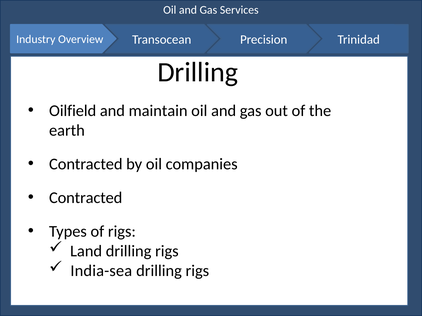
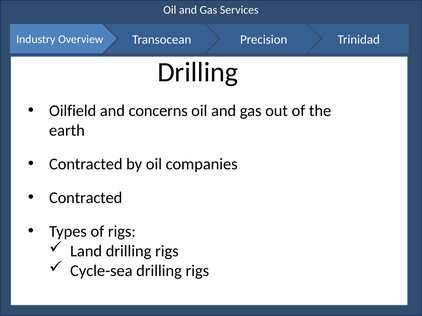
maintain: maintain -> concerns
India-sea: India-sea -> Cycle-sea
